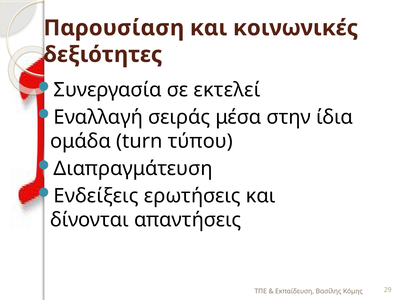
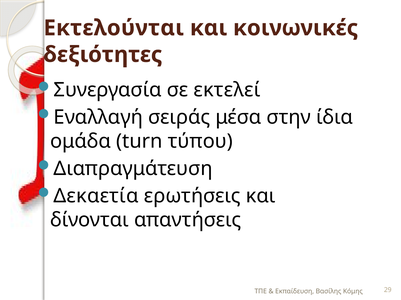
Παρουσίαση: Παρουσίαση -> Εκτελούνται
Ενδείξεις: Ενδείξεις -> Δεκαετία
